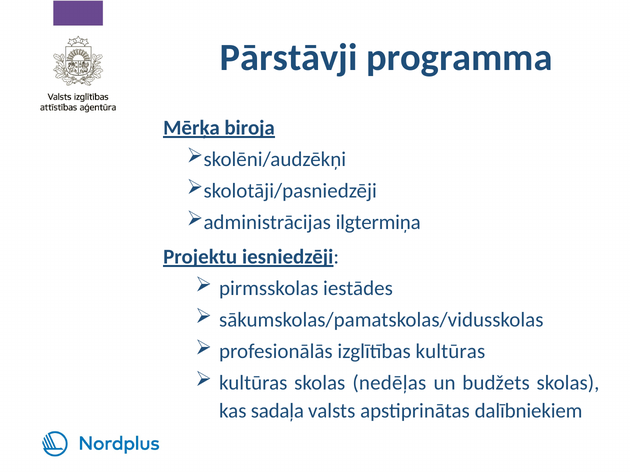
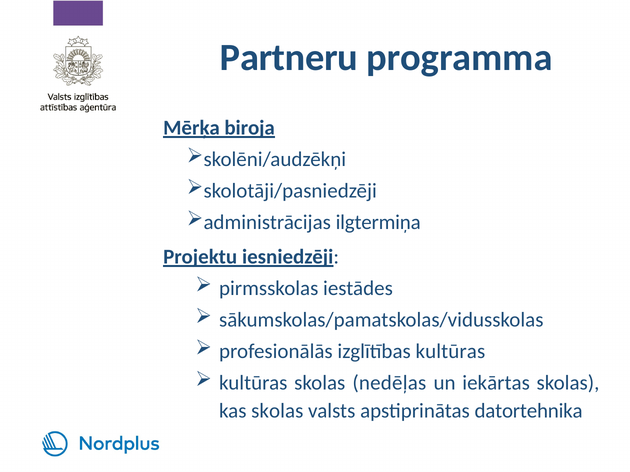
Pārstāvji: Pārstāvji -> Partneru
budžets: budžets -> iekārtas
kas sadaļa: sadaļa -> skolas
dalībniekiem: dalībniekiem -> datortehnika
